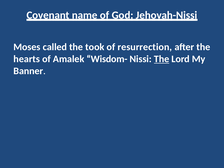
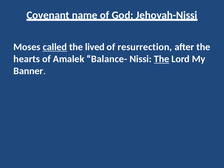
called underline: none -> present
took: took -> lived
Wisdom-: Wisdom- -> Balance-
